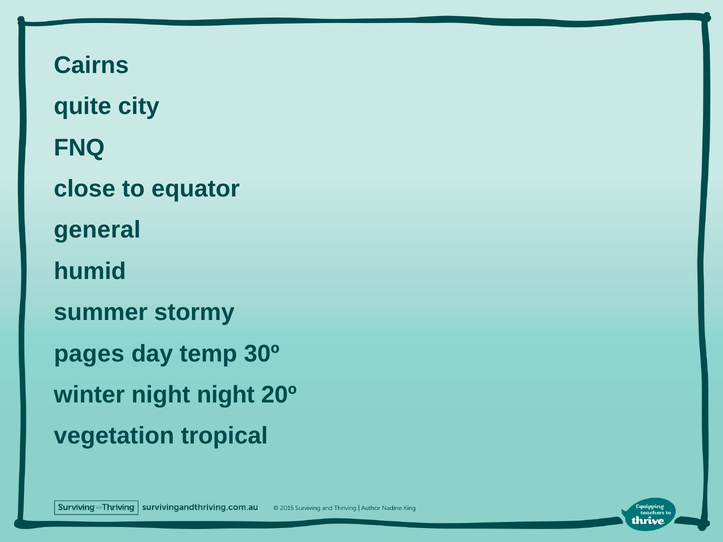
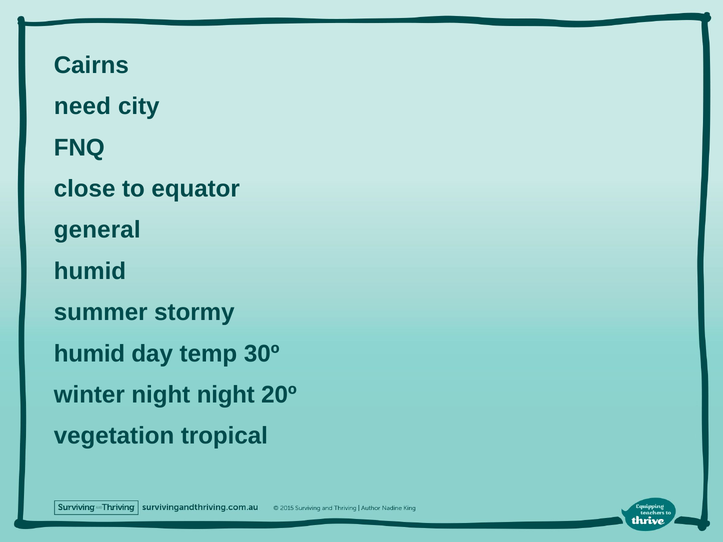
quite: quite -> need
pages at (89, 354): pages -> humid
